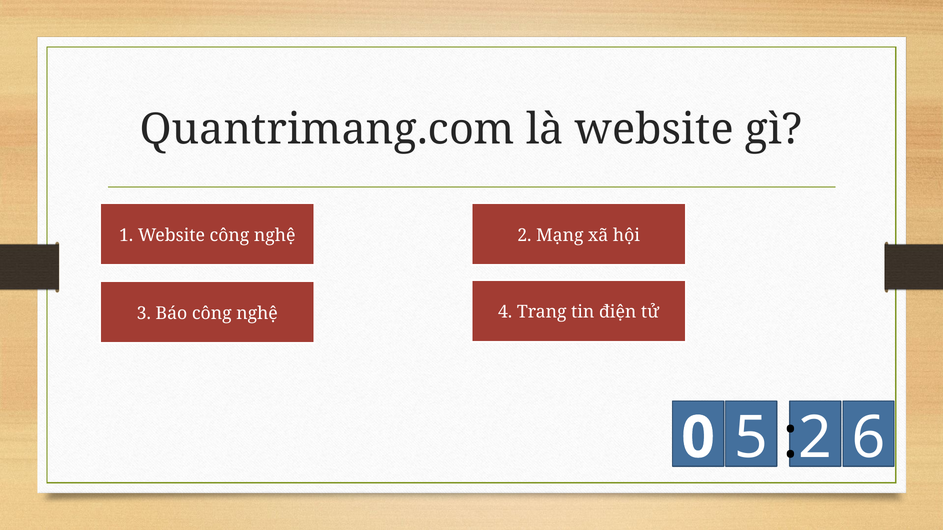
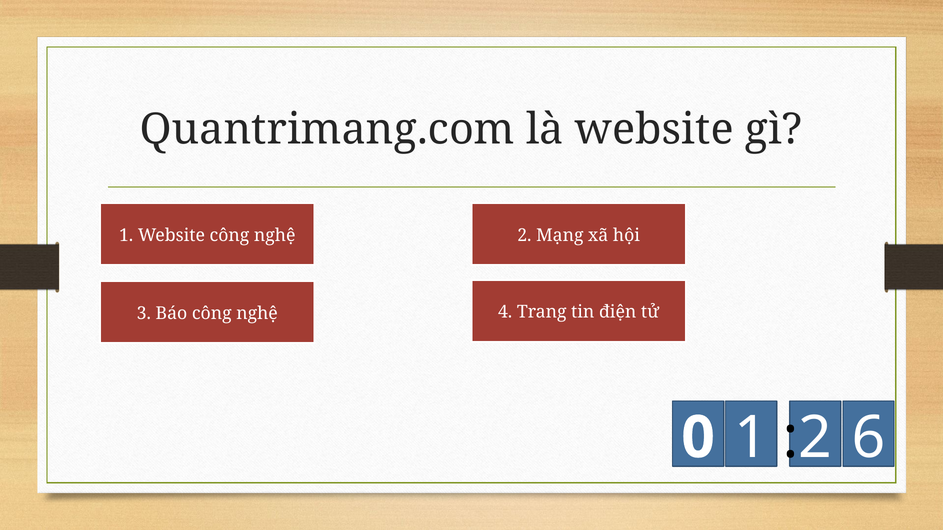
0 5: 5 -> 1
